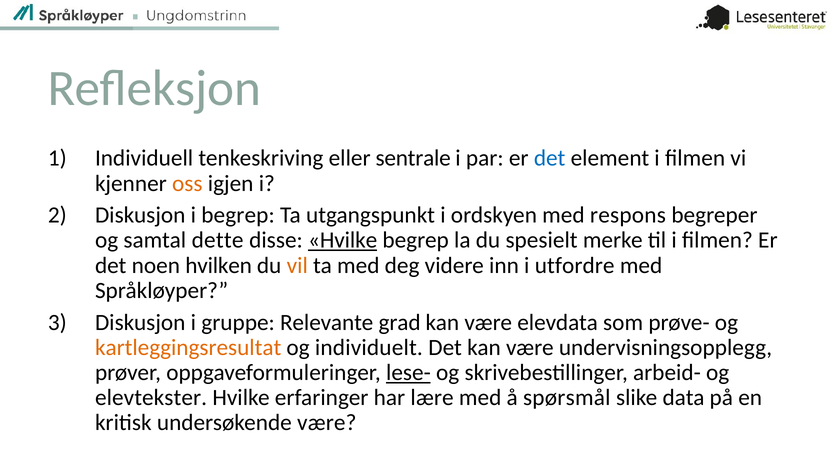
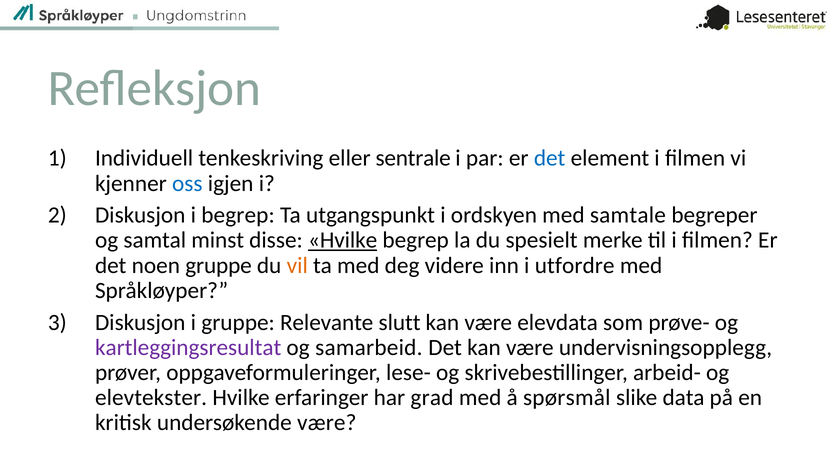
oss colour: orange -> blue
respons: respons -> samtale
dette: dette -> minst
noen hvilken: hvilken -> gruppe
grad: grad -> slutt
kartleggingsresultat colour: orange -> purple
individuelt: individuelt -> samarbeid
lese- underline: present -> none
lære: lære -> grad
